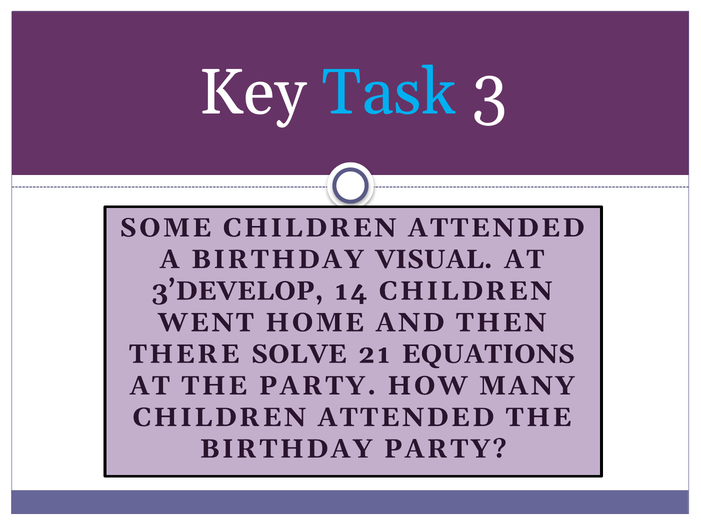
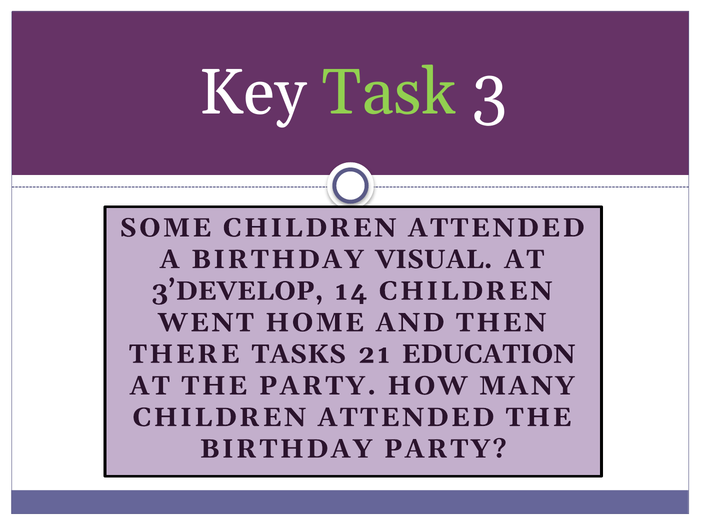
Task colour: light blue -> light green
SOLVE: SOLVE -> TASKS
EQUATIONS: EQUATIONS -> EDUCATION
